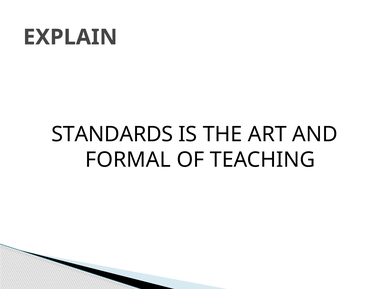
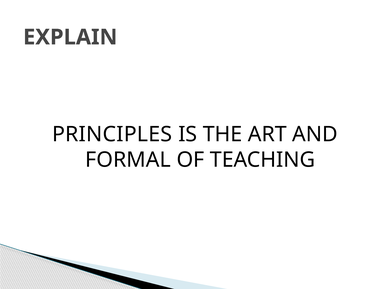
STANDARDS: STANDARDS -> PRINCIPLES
